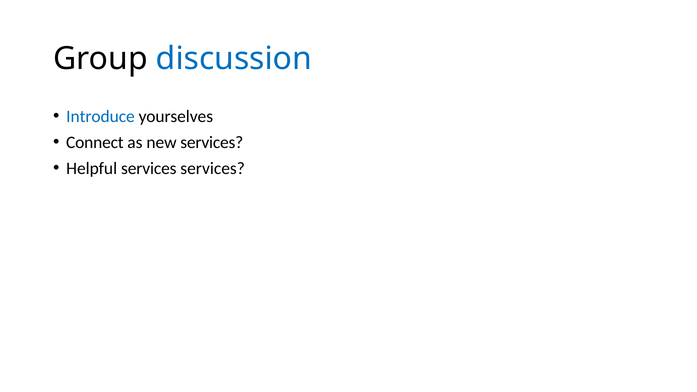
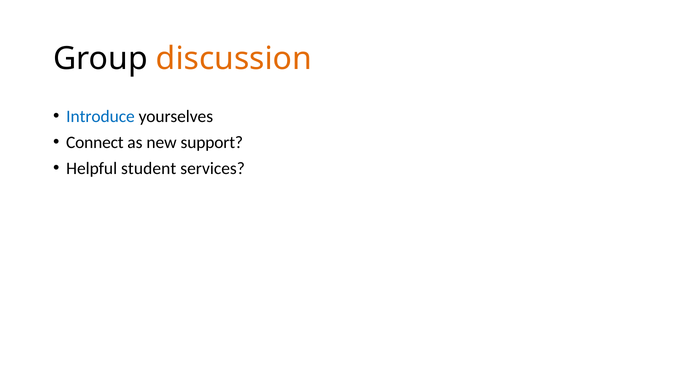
discussion colour: blue -> orange
new services: services -> support
Helpful services: services -> student
